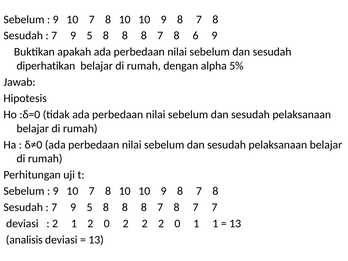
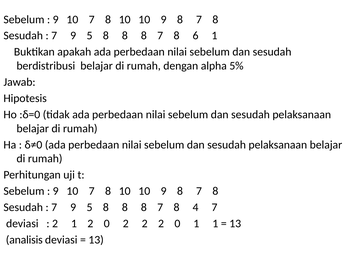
6 9: 9 -> 1
diperhatikan: diperhatikan -> berdistribusi
7 8 7: 7 -> 4
